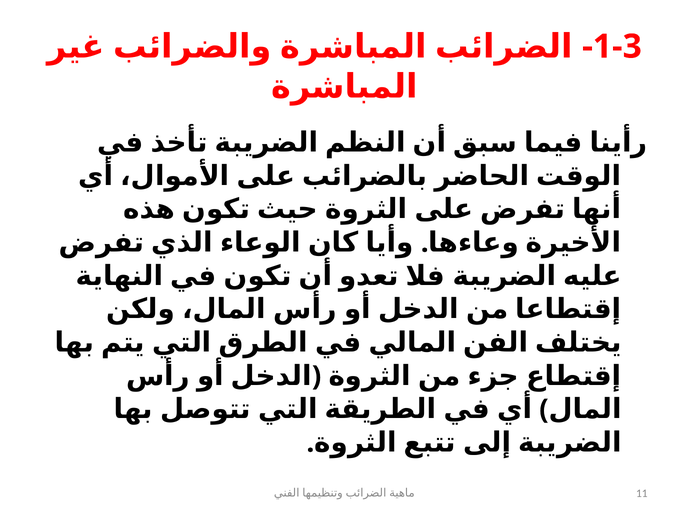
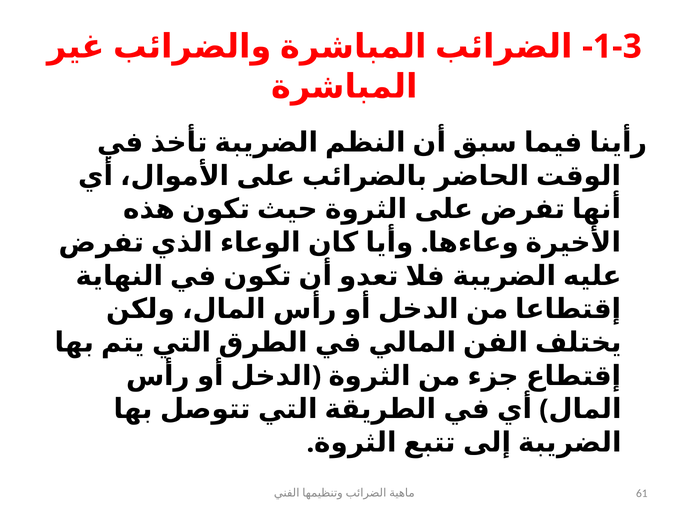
11: 11 -> 61
